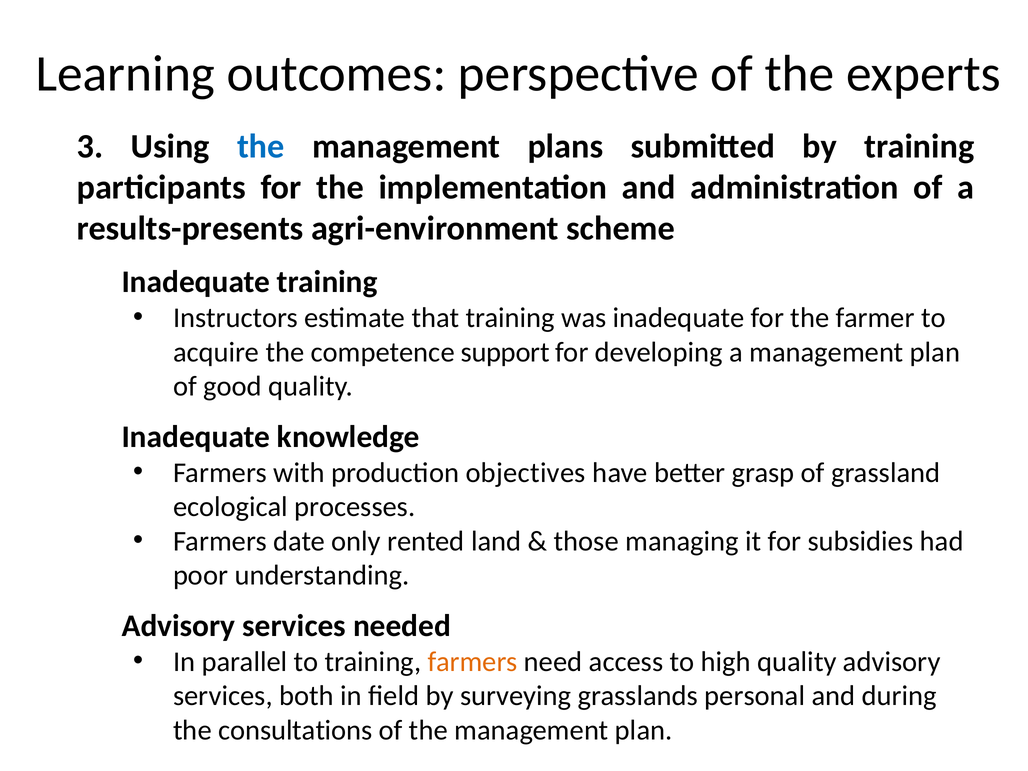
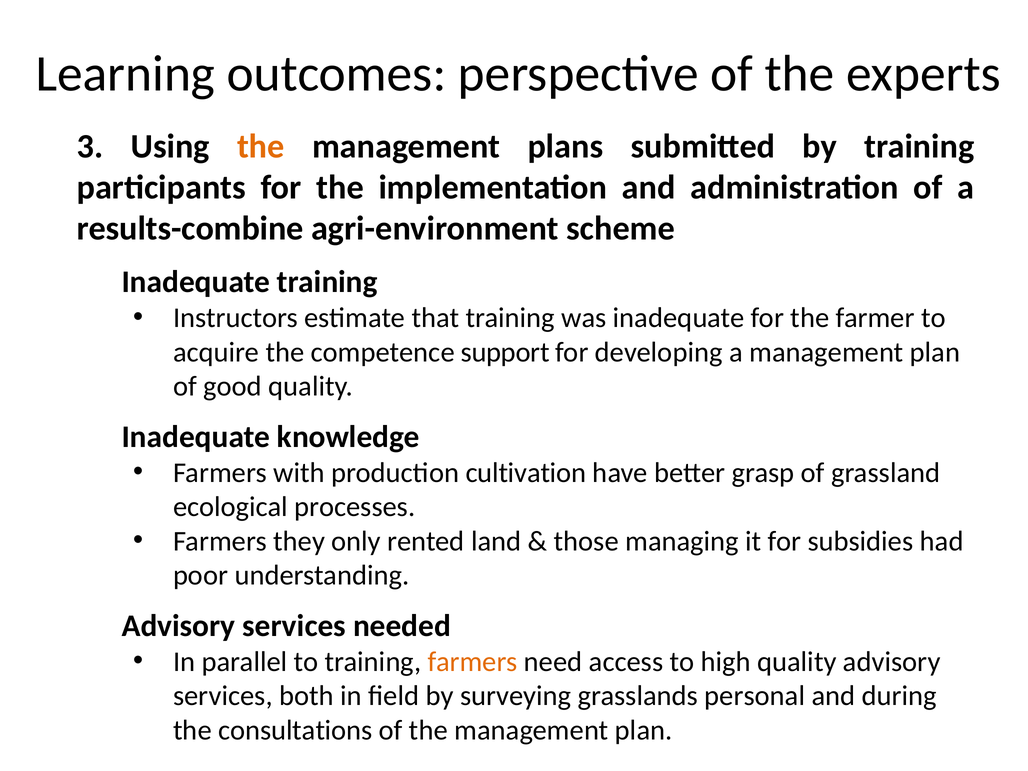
the at (261, 146) colour: blue -> orange
results-presents: results-presents -> results-combine
objectives: objectives -> cultivation
date: date -> they
